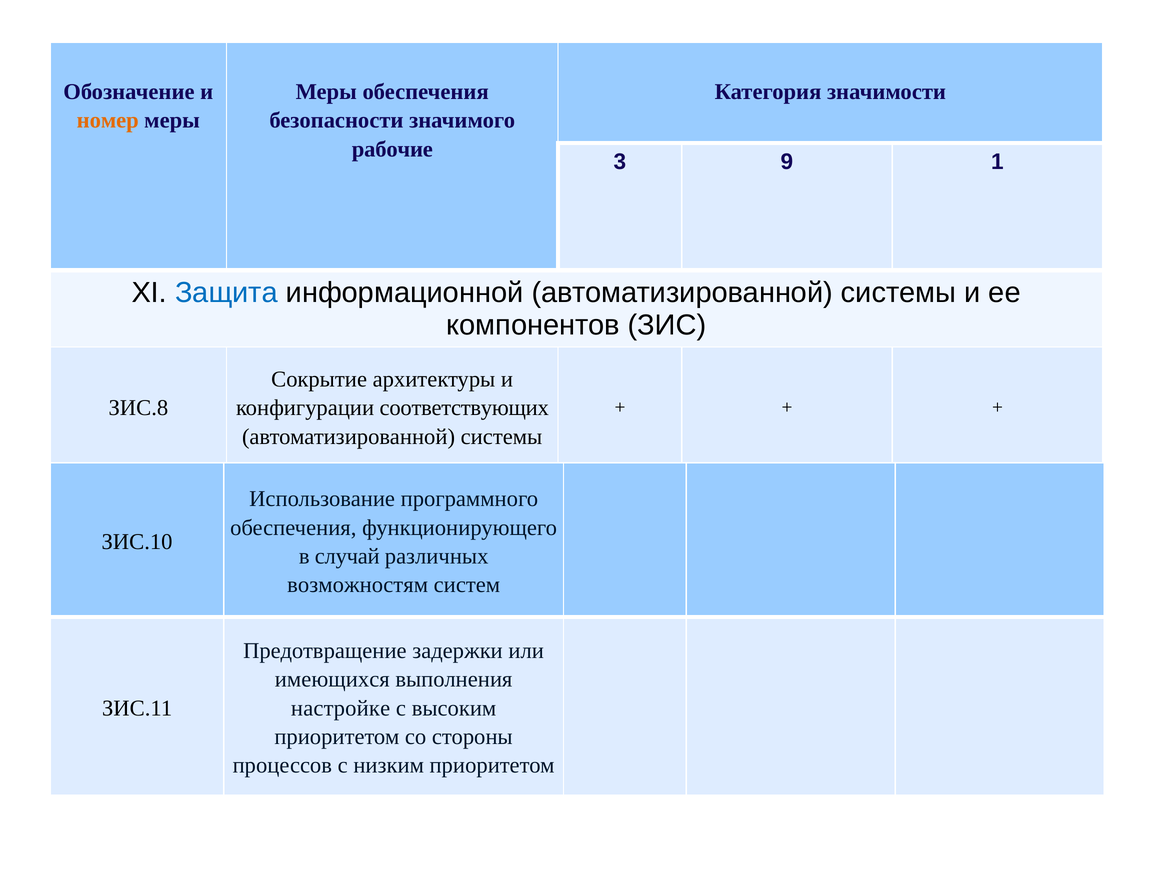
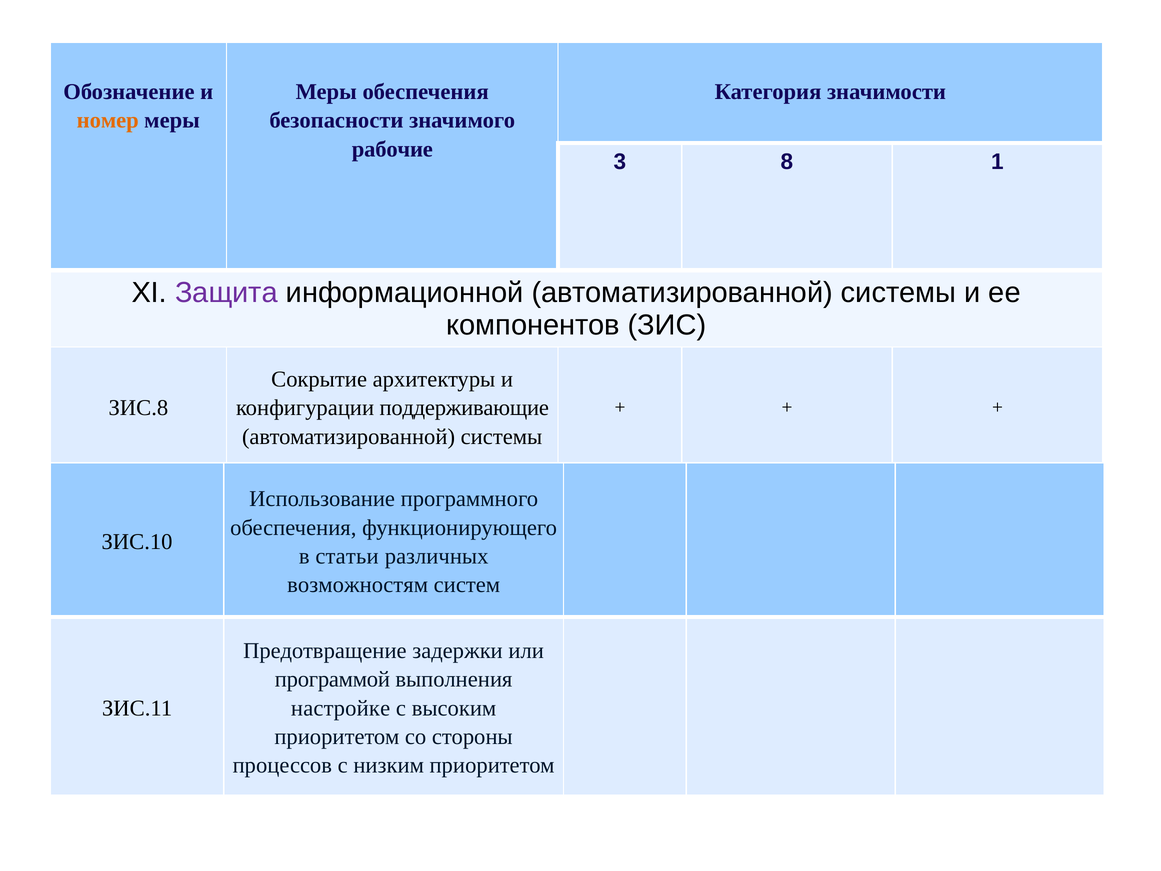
9: 9 -> 8
Защита colour: blue -> purple
соответствующих: соответствующих -> поддерживающие
случай: случай -> статьи
имеющихся: имеющихся -> программой
